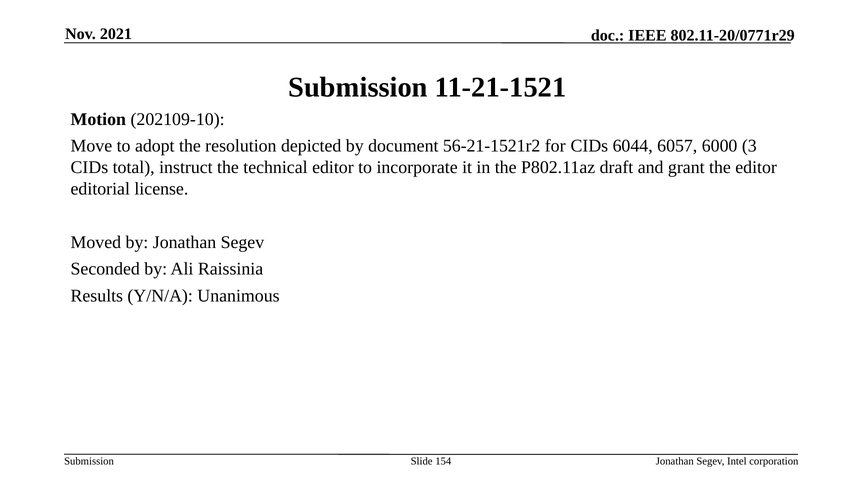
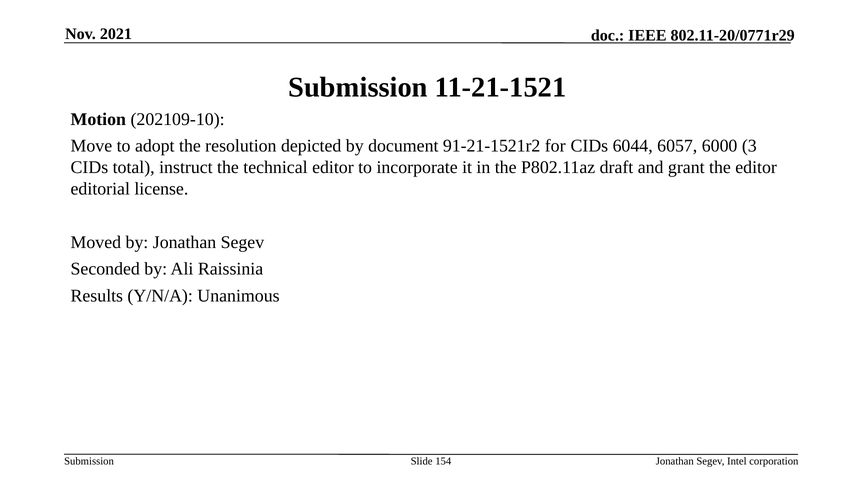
56-21-1521r2: 56-21-1521r2 -> 91-21-1521r2
